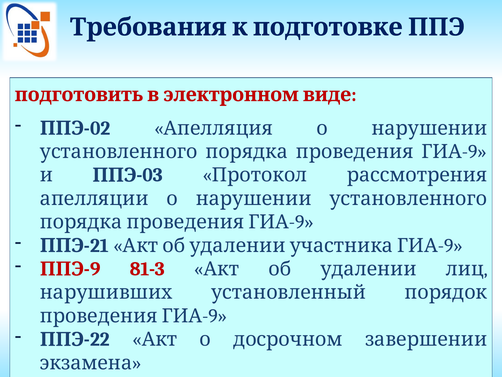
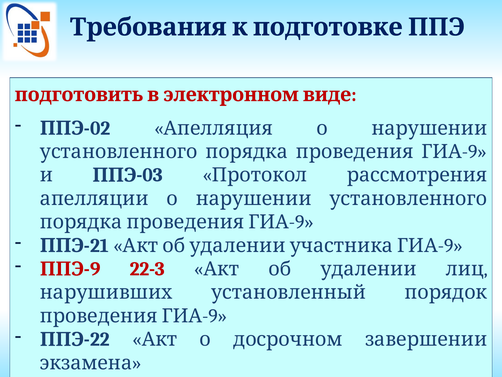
81-3: 81-3 -> 22-3
